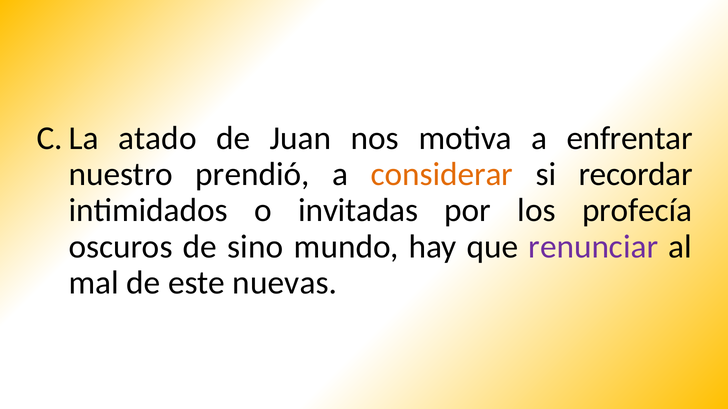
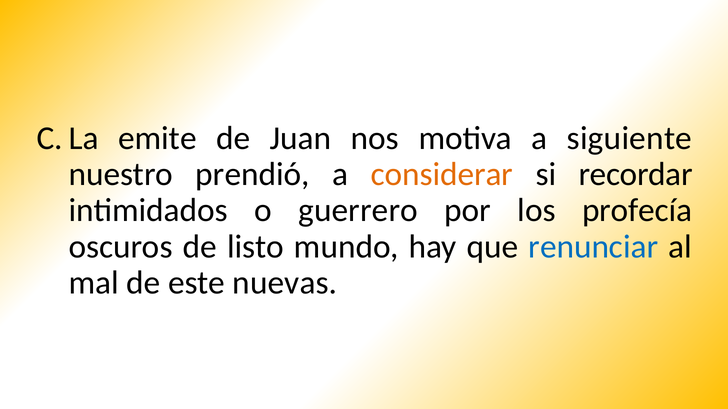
atado: atado -> emite
enfrentar: enfrentar -> siguiente
invitadas: invitadas -> guerrero
sino: sino -> listo
renunciar colour: purple -> blue
